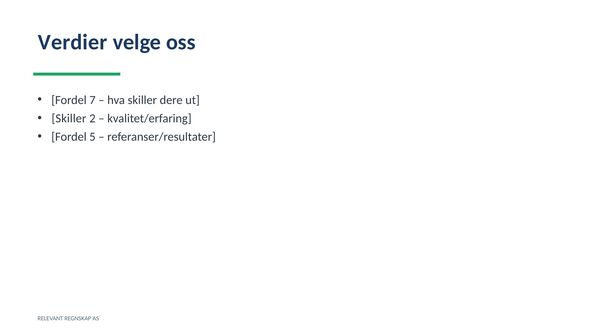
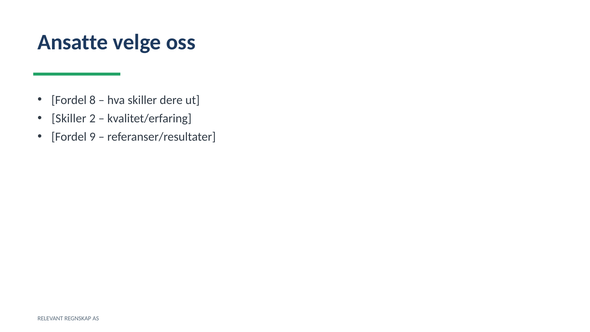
Verdier: Verdier -> Ansatte
7: 7 -> 8
5: 5 -> 9
